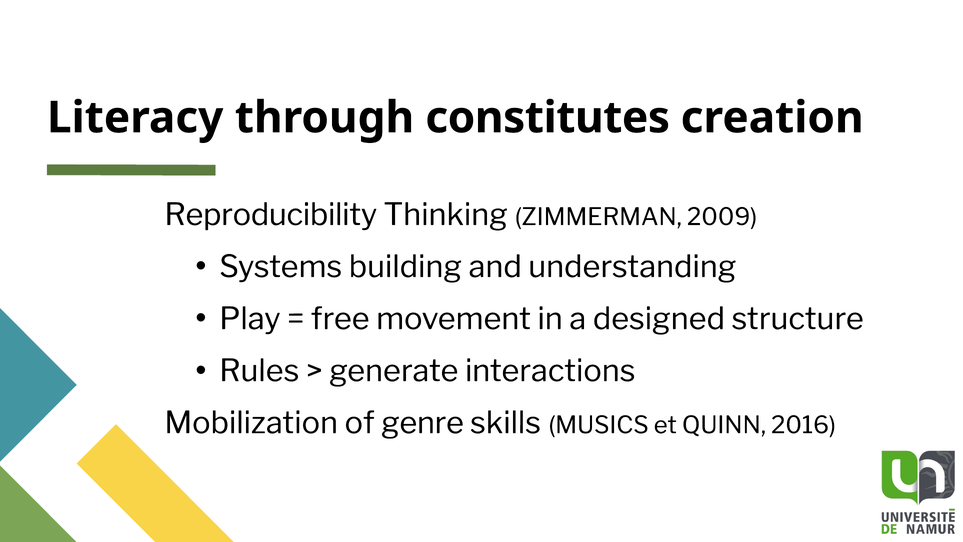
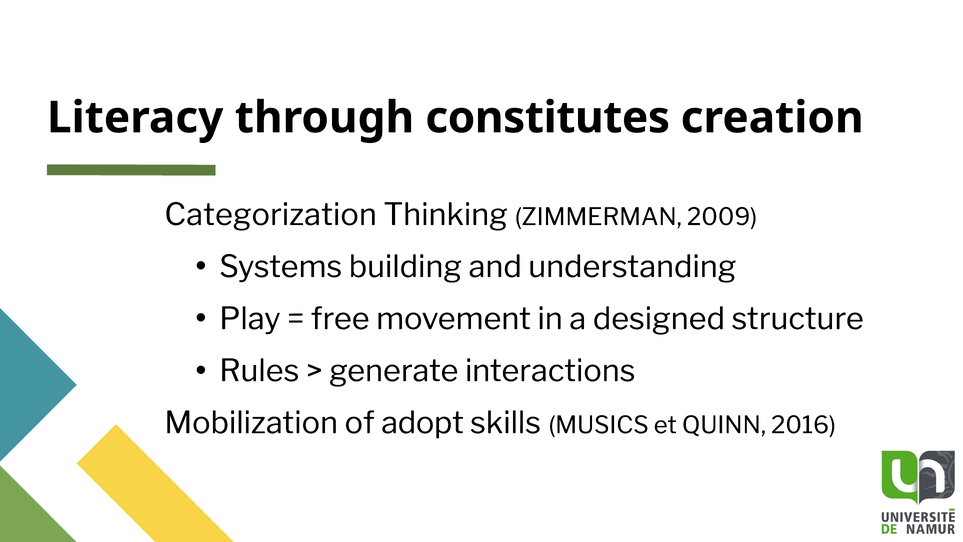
Reproducibility: Reproducibility -> Categorization
genre: genre -> adopt
